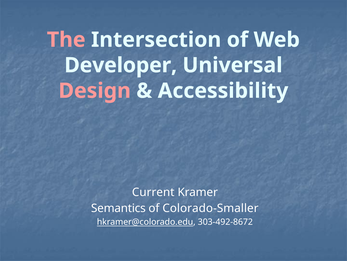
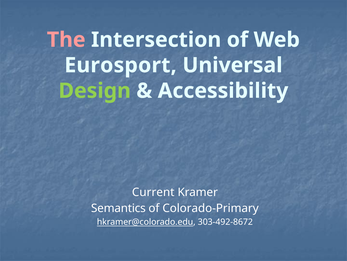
Developer: Developer -> Eurosport
Design colour: pink -> light green
Colorado-Smaller: Colorado-Smaller -> Colorado-Primary
